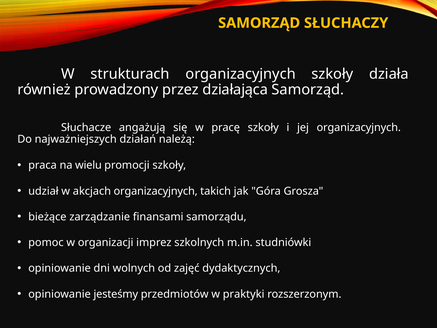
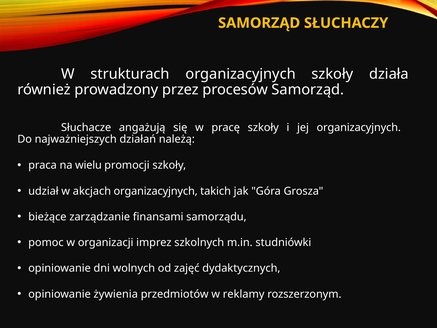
działająca: działająca -> procesów
jesteśmy: jesteśmy -> żywienia
praktyki: praktyki -> reklamy
